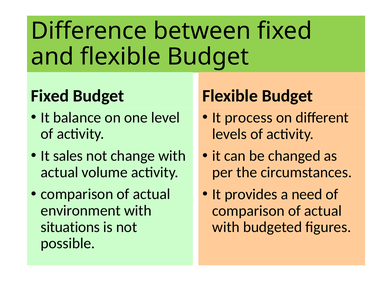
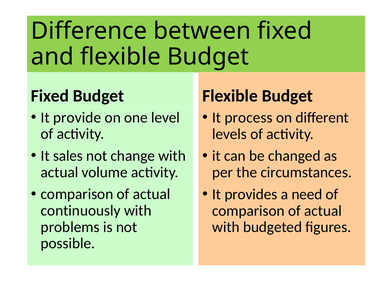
balance: balance -> provide
environment: environment -> continuously
situations: situations -> problems
